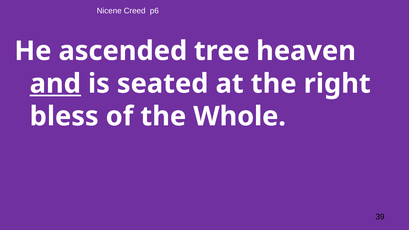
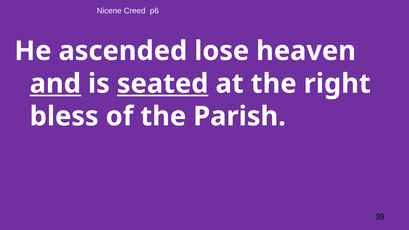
tree: tree -> lose
seated underline: none -> present
Whole: Whole -> Parish
